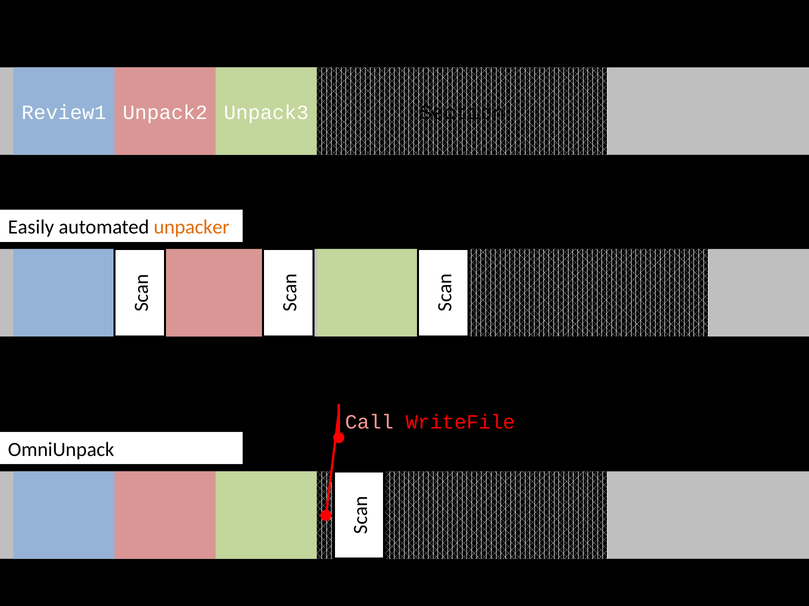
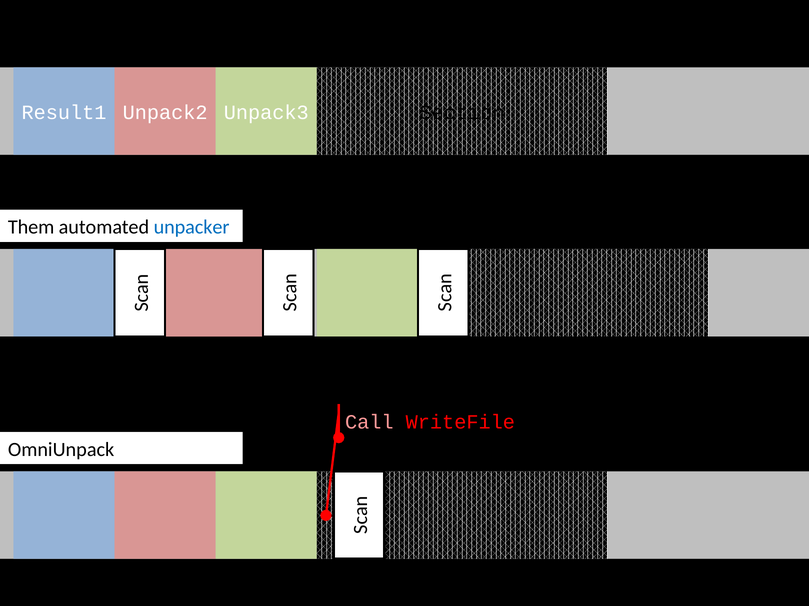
Review1: Review1 -> Result1
Easily: Easily -> Them
unpacker colour: orange -> blue
